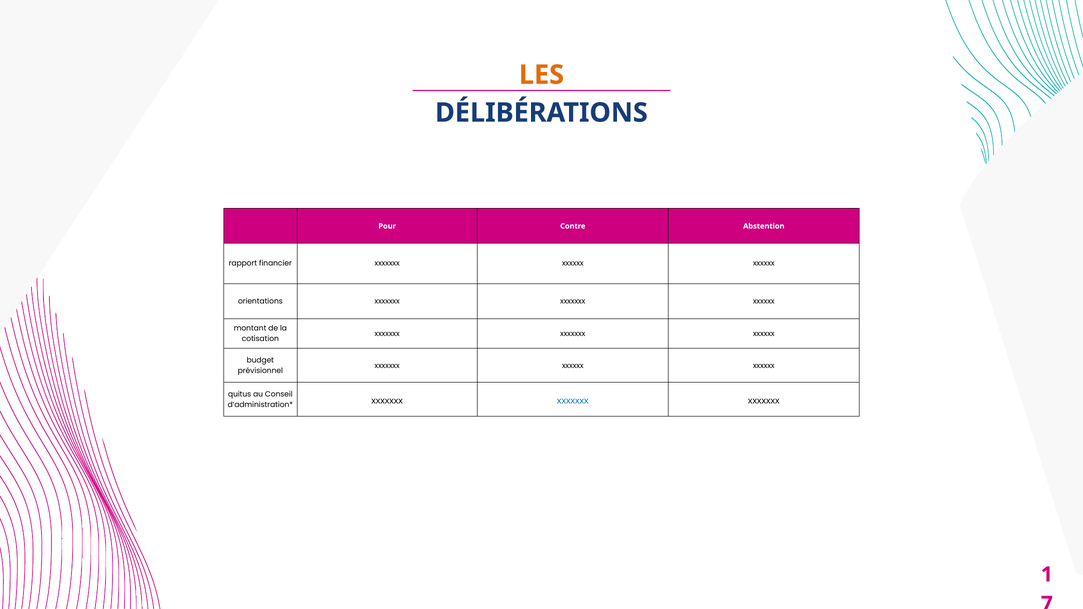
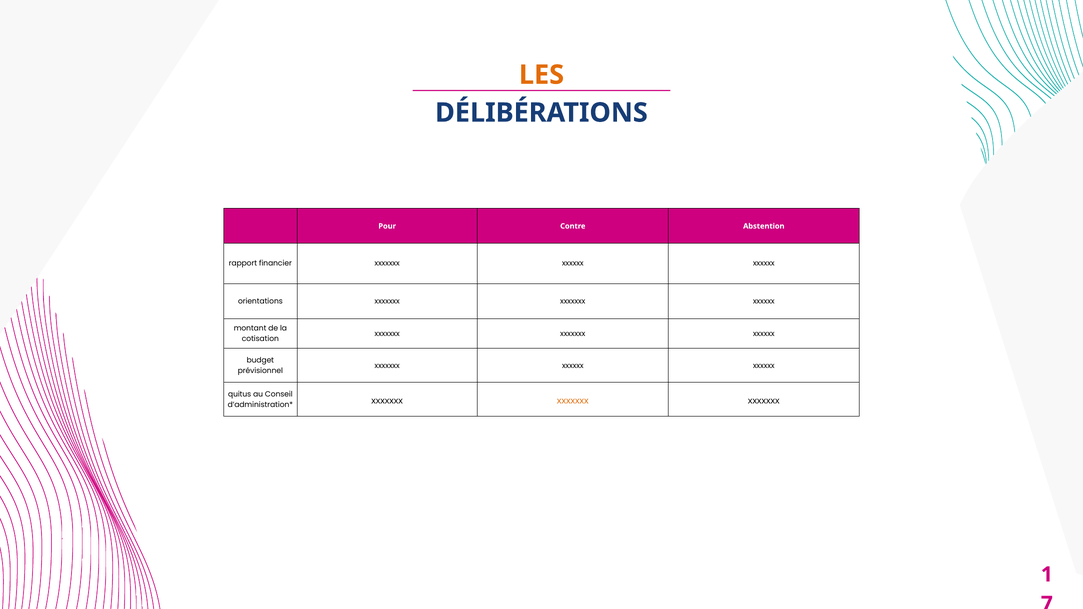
xxxxxxx at (573, 401) colour: blue -> orange
